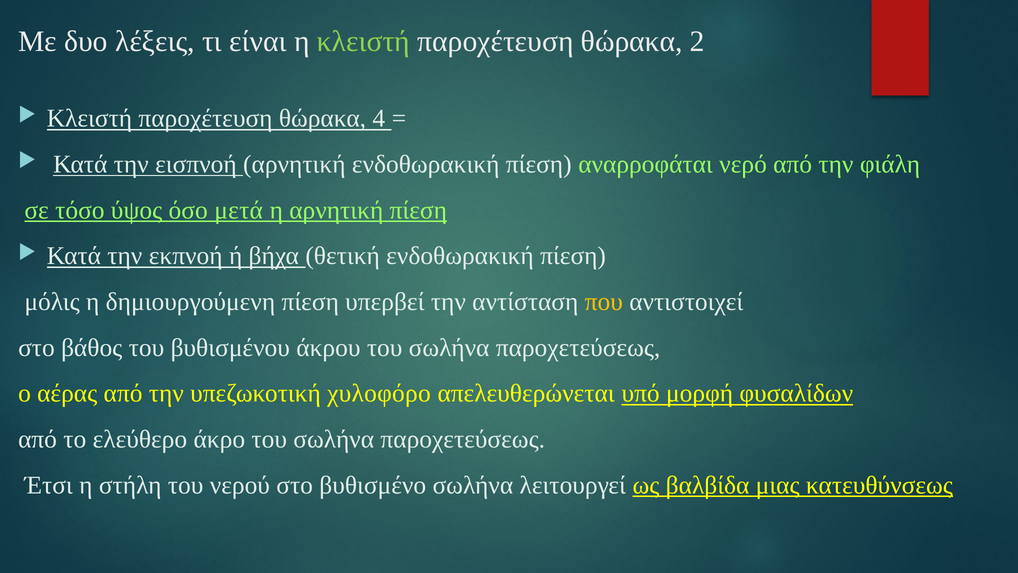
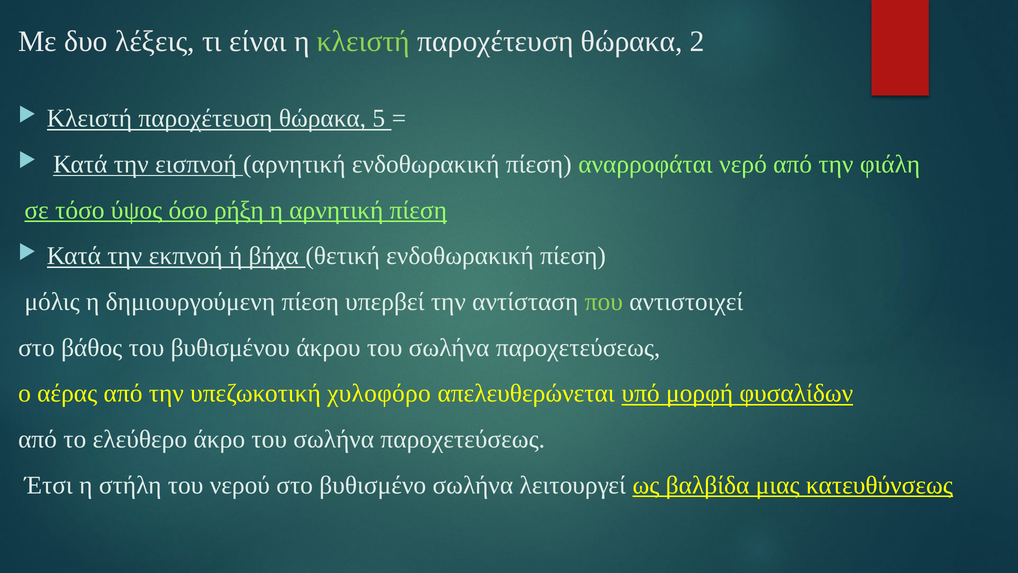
4: 4 -> 5
μετά: μετά -> ρήξη
που colour: yellow -> light green
